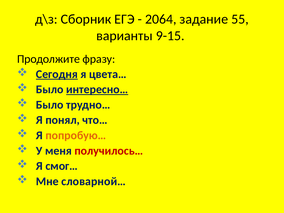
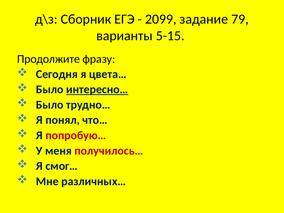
2064: 2064 -> 2099
55: 55 -> 79
9-15: 9-15 -> 5-15
Сегодня underline: present -> none
попробую… colour: orange -> red
словарной…: словарной… -> различных…
